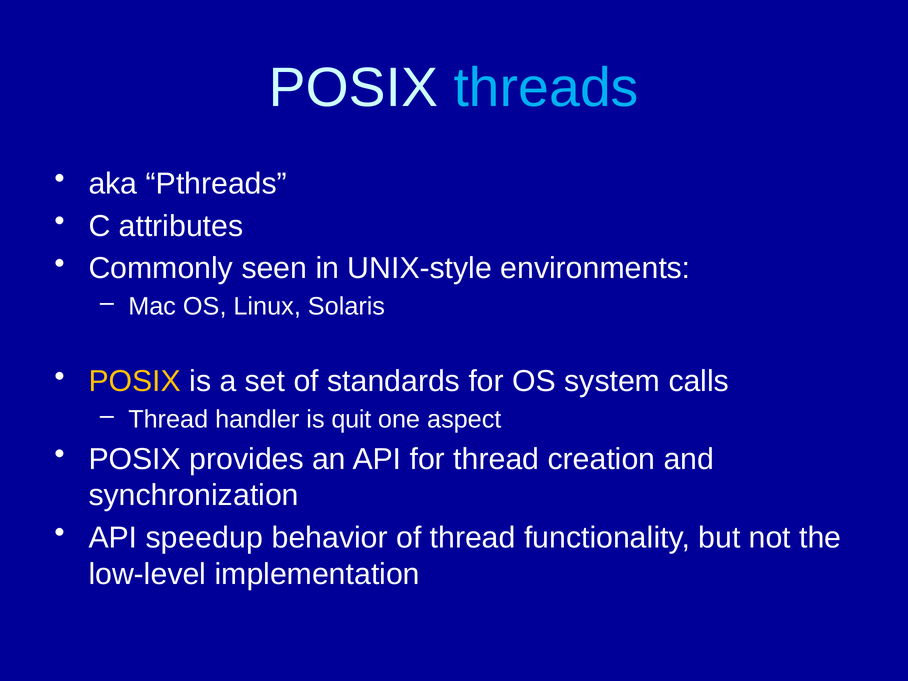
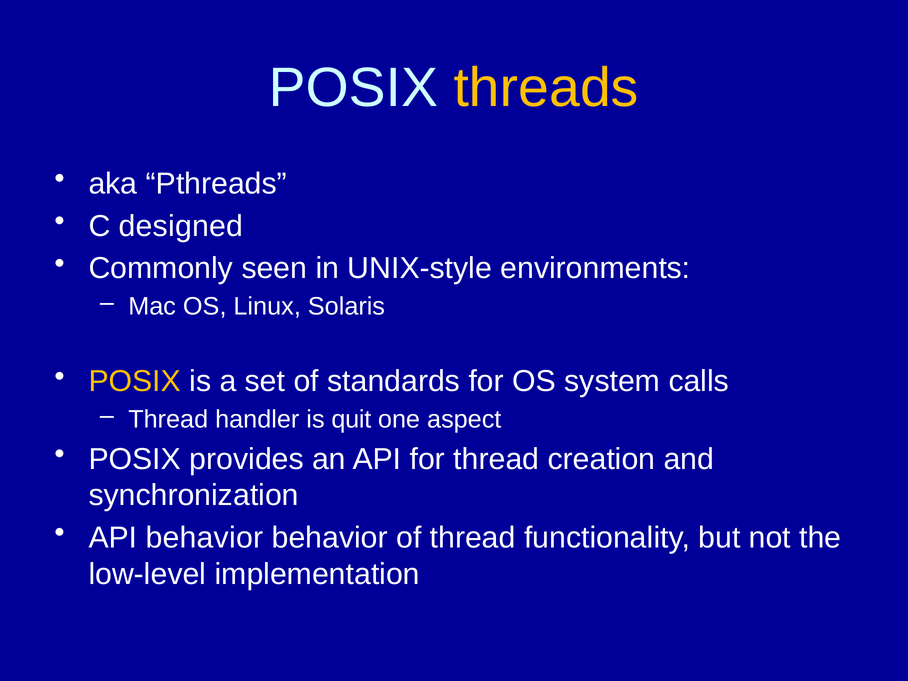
threads colour: light blue -> yellow
attributes: attributes -> designed
API speedup: speedup -> behavior
